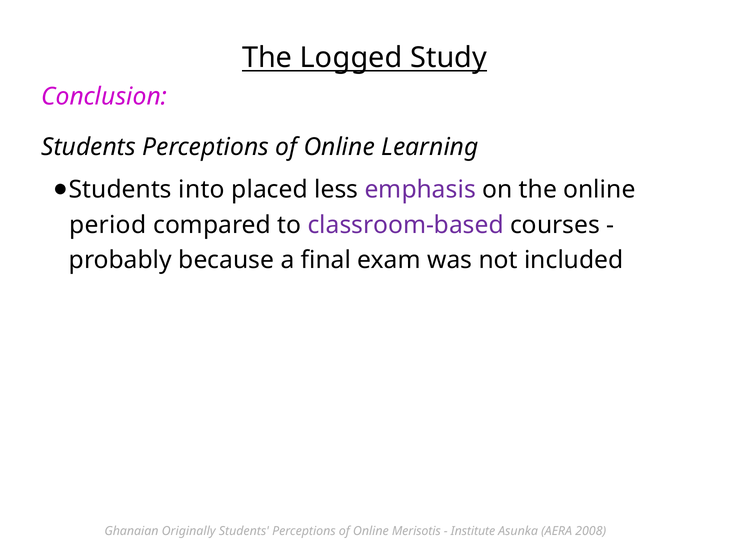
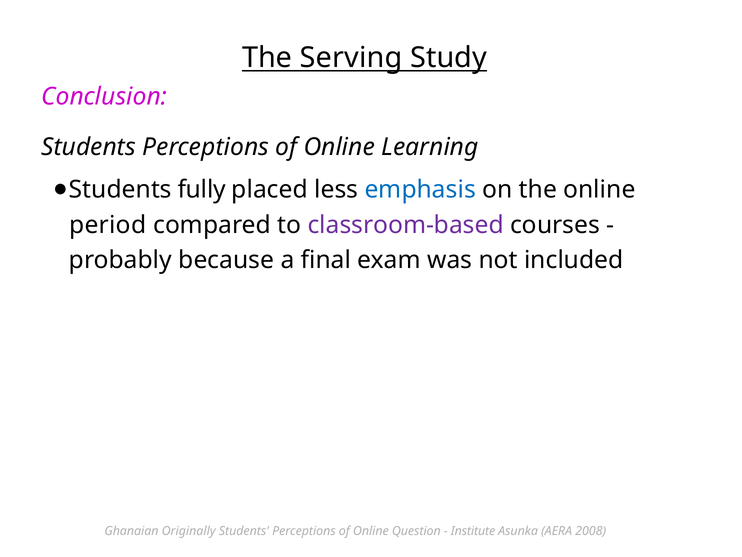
Logged: Logged -> Serving
into: into -> fully
emphasis colour: purple -> blue
Merisotis: Merisotis -> Question
